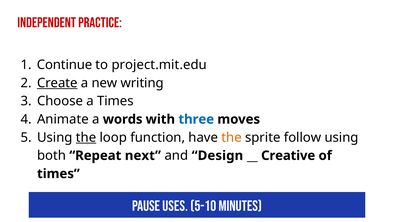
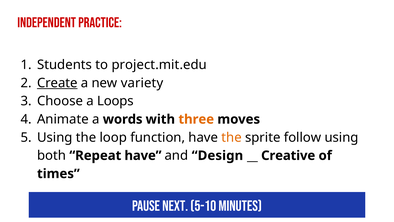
Continue: Continue -> Students
writing: writing -> variety
a Times: Times -> Loops
three colour: blue -> orange
the at (86, 137) underline: present -> none
Repeat next: next -> have
uses: uses -> next
